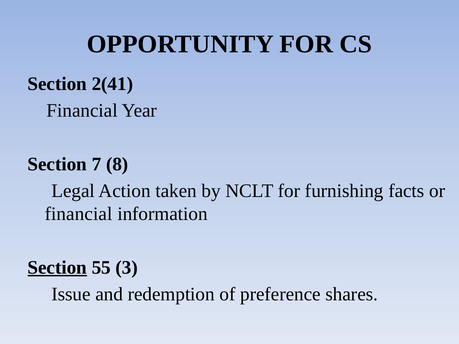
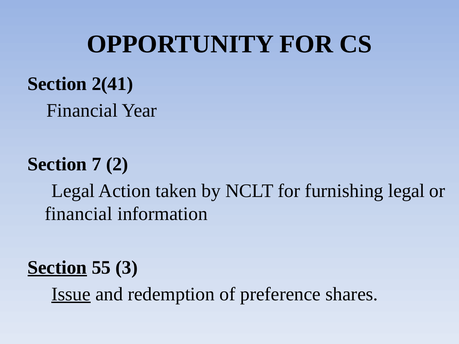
8: 8 -> 2
furnishing facts: facts -> legal
Issue underline: none -> present
